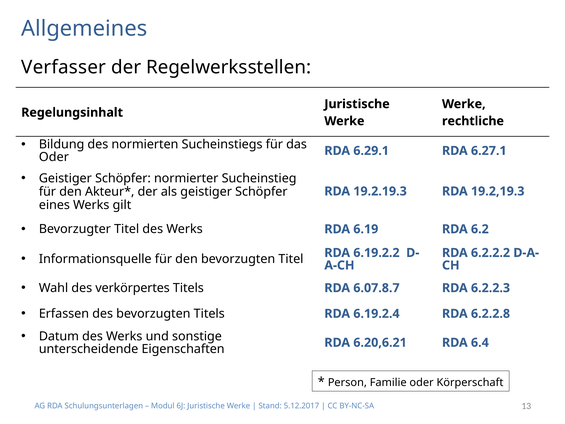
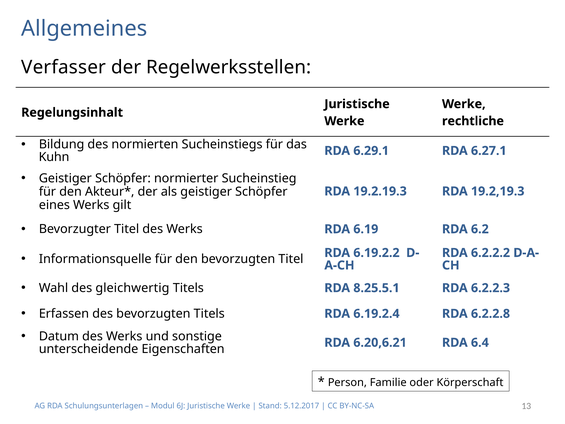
Oder at (54, 157): Oder -> Kuhn
verkörpertes: verkörpertes -> gleichwertig
6.07.8.7: 6.07.8.7 -> 8.25.5.1
